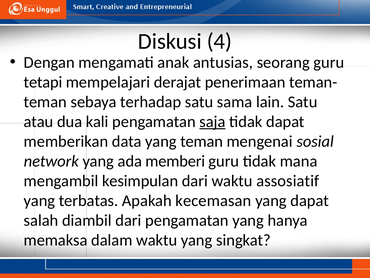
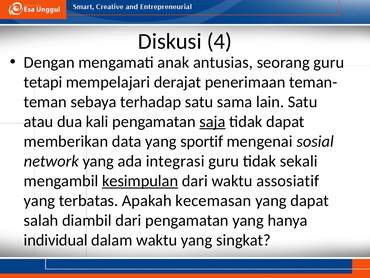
yang teman: teman -> sportif
memberi: memberi -> integrasi
mana: mana -> sekali
kesimpulan underline: none -> present
memaksa: memaksa -> individual
